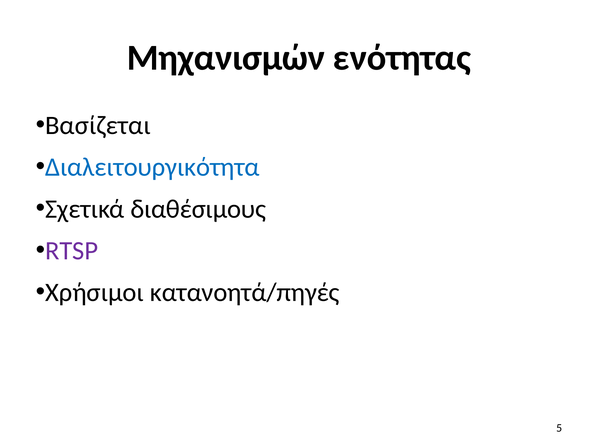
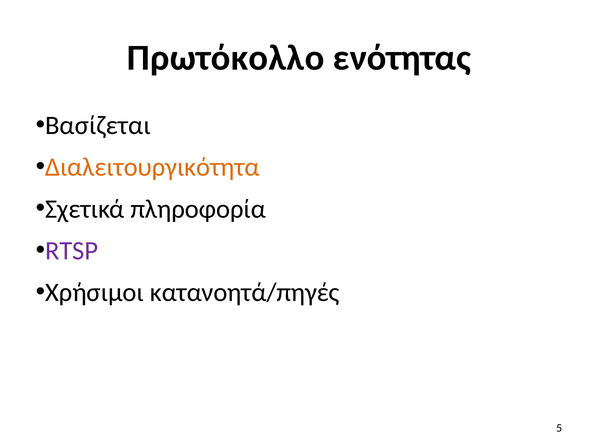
Μηχανισμών: Μηχανισμών -> Πρωτόκολλο
Διαλειτουργικότητα colour: blue -> orange
διαθέσιμους: διαθέσιμους -> πληροφορία
